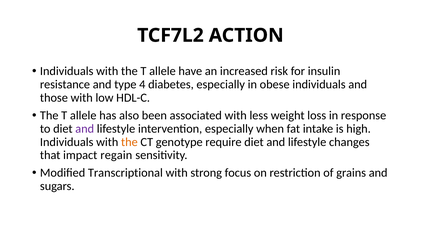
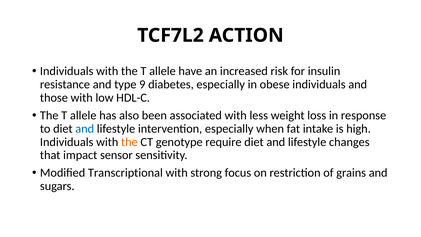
4: 4 -> 9
and at (85, 129) colour: purple -> blue
regain: regain -> sensor
